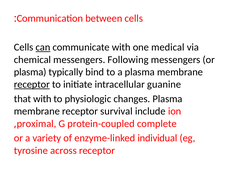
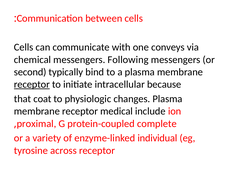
can underline: present -> none
medical: medical -> conveys
plasma at (30, 72): plasma -> second
guanine: guanine -> because
that with: with -> coat
survival: survival -> medical
